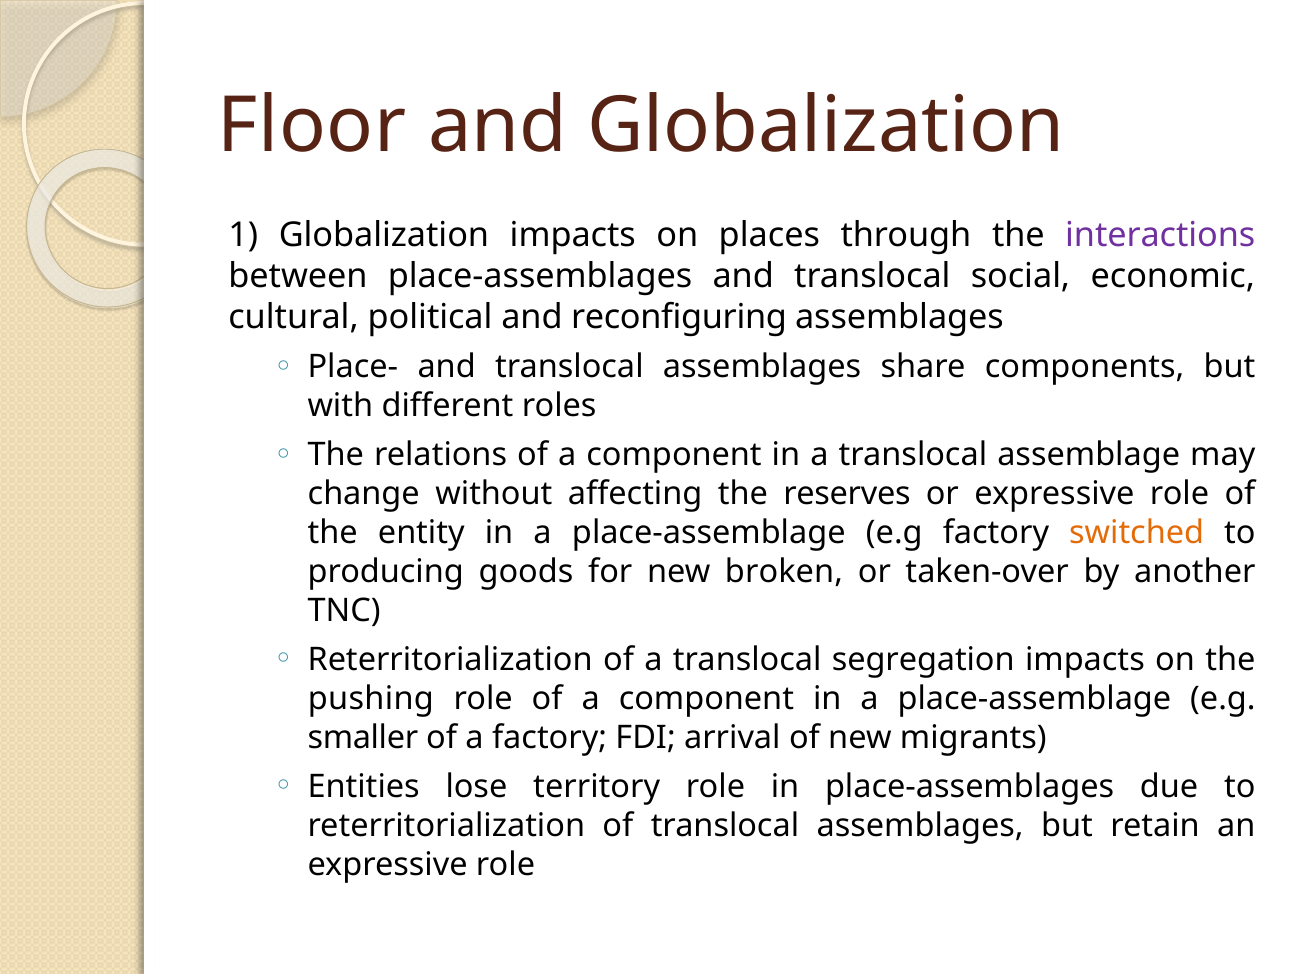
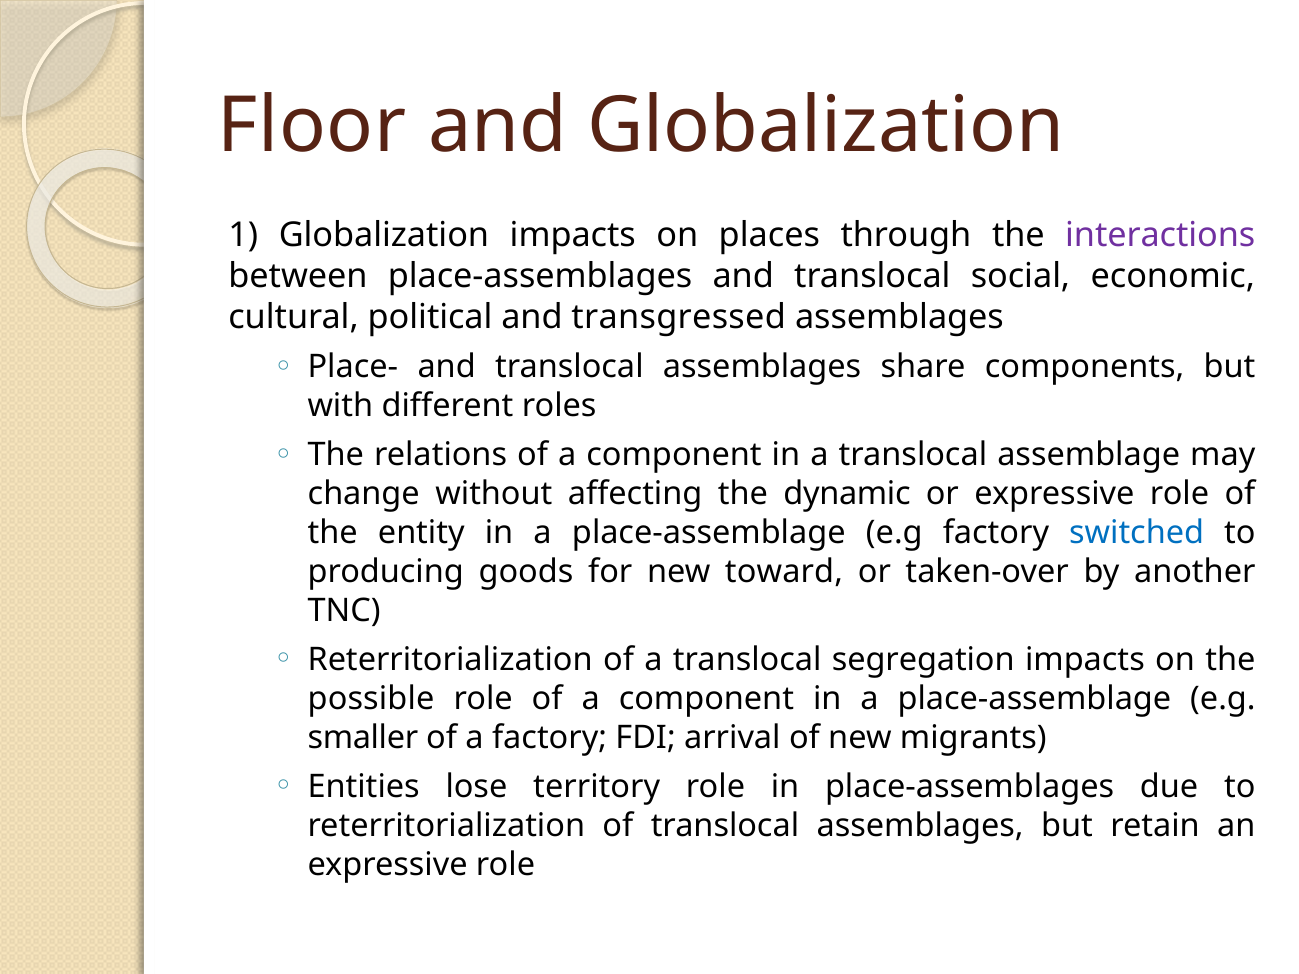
reconfiguring: reconfiguring -> transgressed
reserves: reserves -> dynamic
switched colour: orange -> blue
broken: broken -> toward
pushing: pushing -> possible
